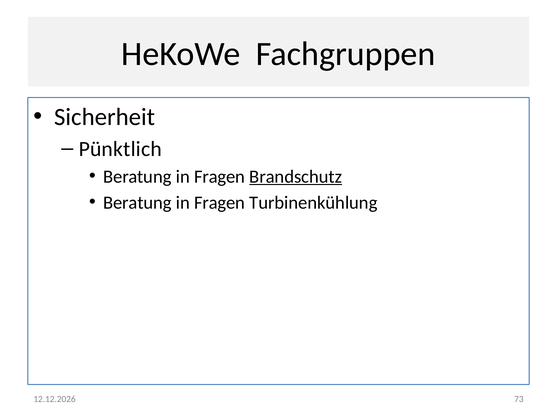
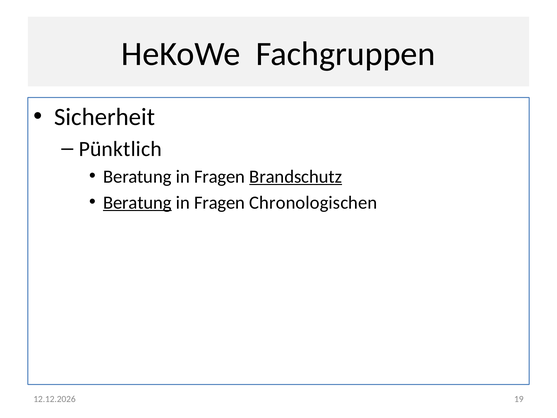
Beratung at (137, 202) underline: none -> present
Turbinenkühlung: Turbinenkühlung -> Chronologischen
73: 73 -> 19
